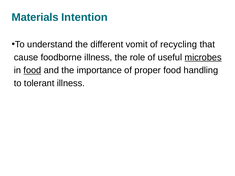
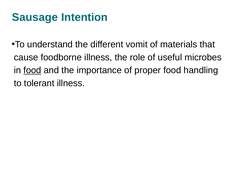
Materials: Materials -> Sausage
recycling: recycling -> materials
microbes underline: present -> none
